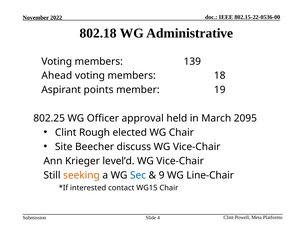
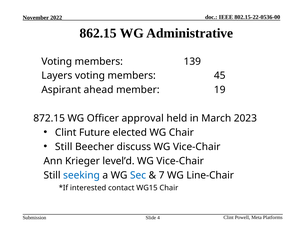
802.18: 802.18 -> 862.15
Ahead: Ahead -> Layers
18: 18 -> 45
points: points -> ahead
802.25: 802.25 -> 872.15
2095: 2095 -> 2023
Rough: Rough -> Future
Site at (64, 147): Site -> Still
seeking colour: orange -> blue
9: 9 -> 7
